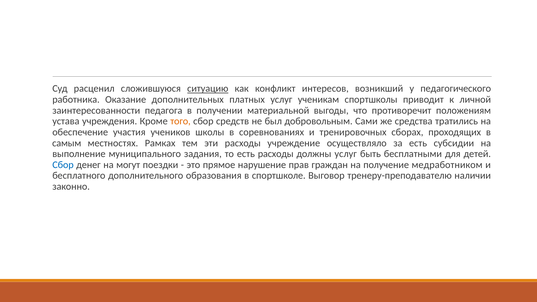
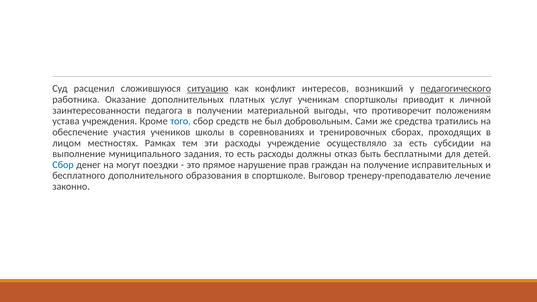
педагогического underline: none -> present
того colour: orange -> blue
самым: самым -> лицом
должны услуг: услуг -> отказ
медработником: медработником -> исправительных
наличии: наличии -> лечение
